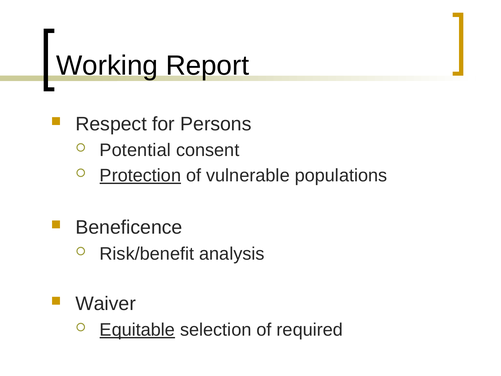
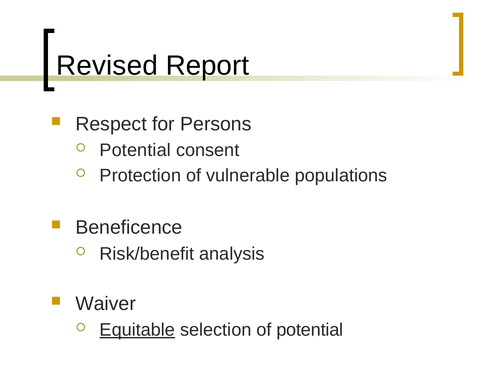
Working: Working -> Revised
Protection underline: present -> none
of required: required -> potential
